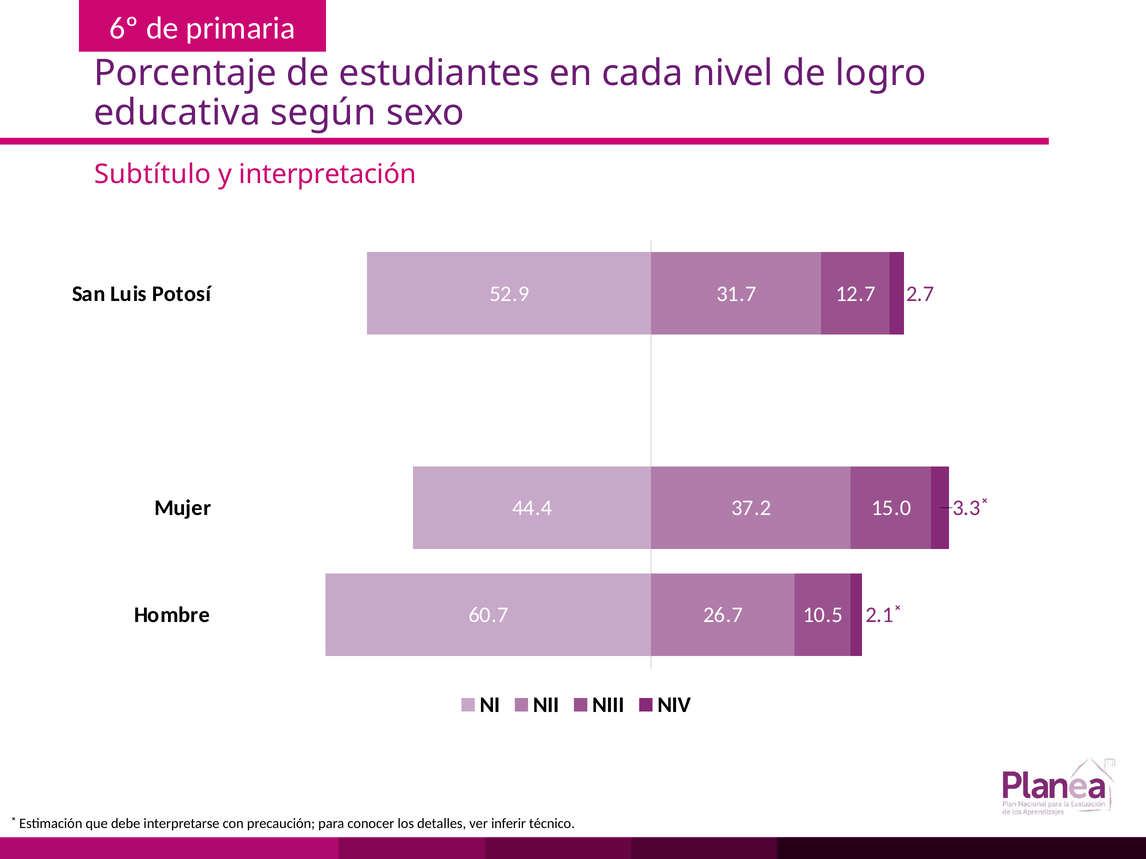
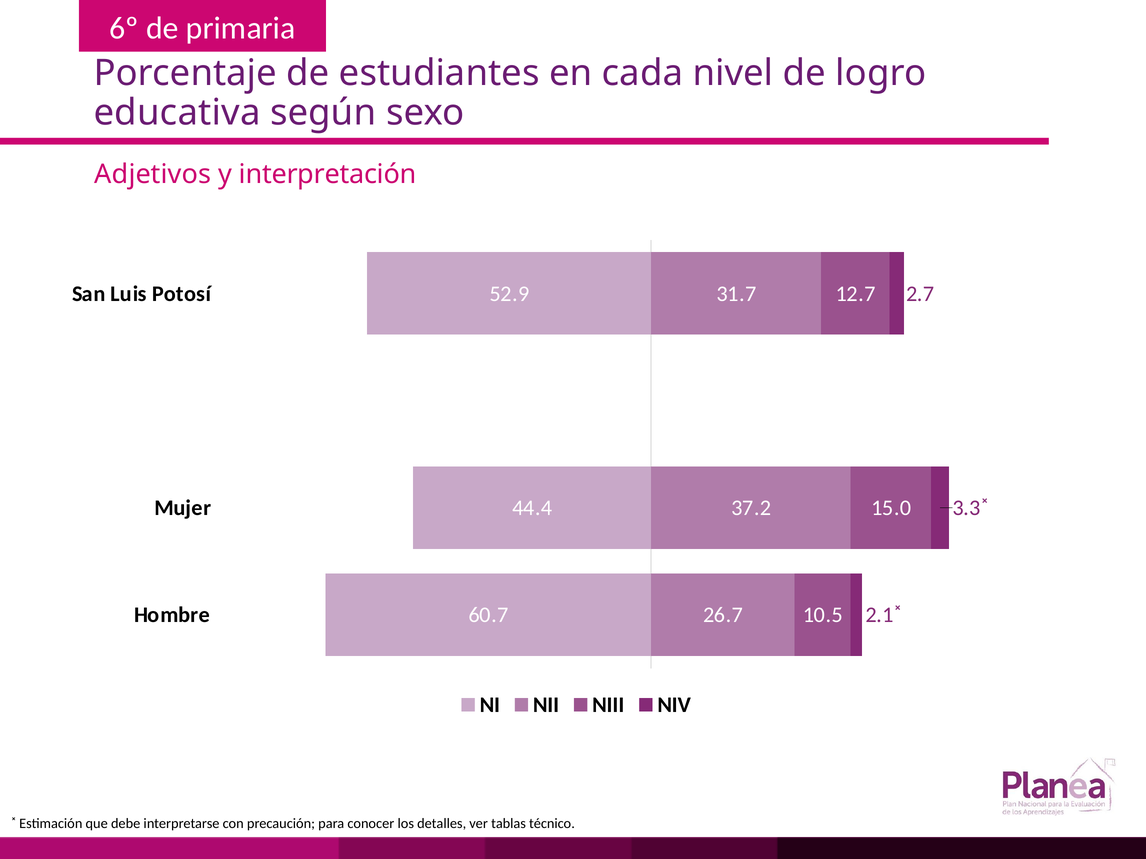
Subtítulo: Subtítulo -> Adjetivos
inferir: inferir -> tablas
